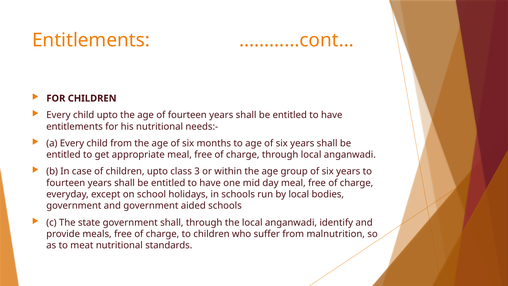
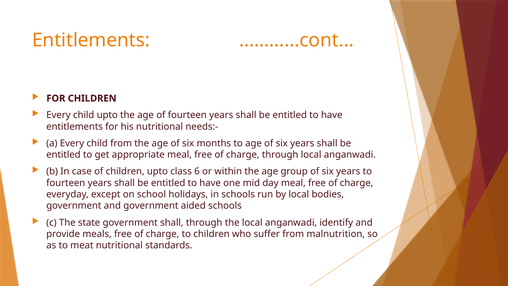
3: 3 -> 6
